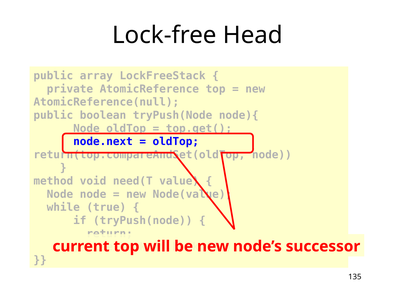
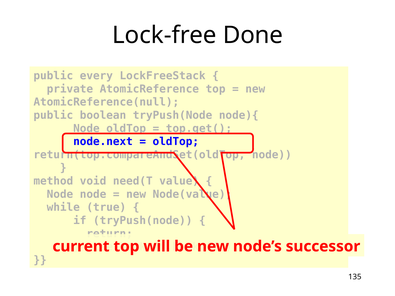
Head: Head -> Done
array: array -> every
